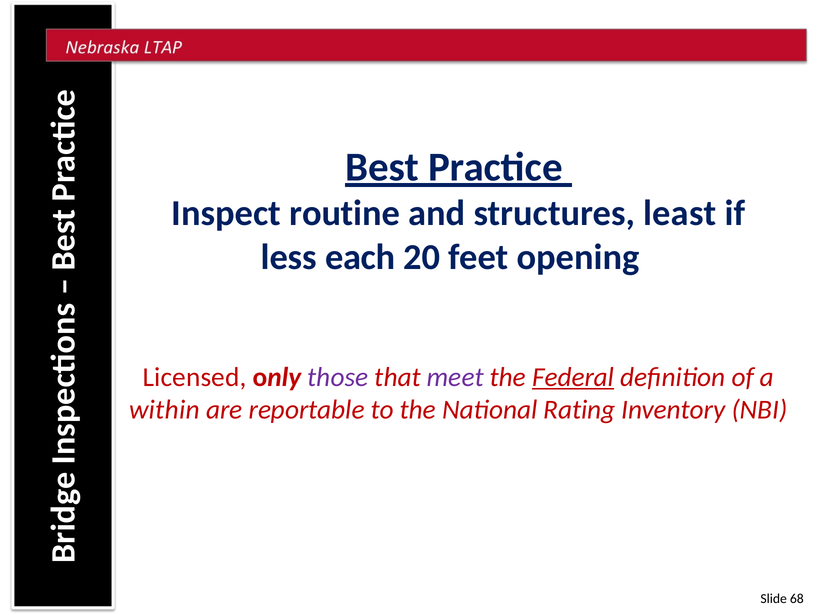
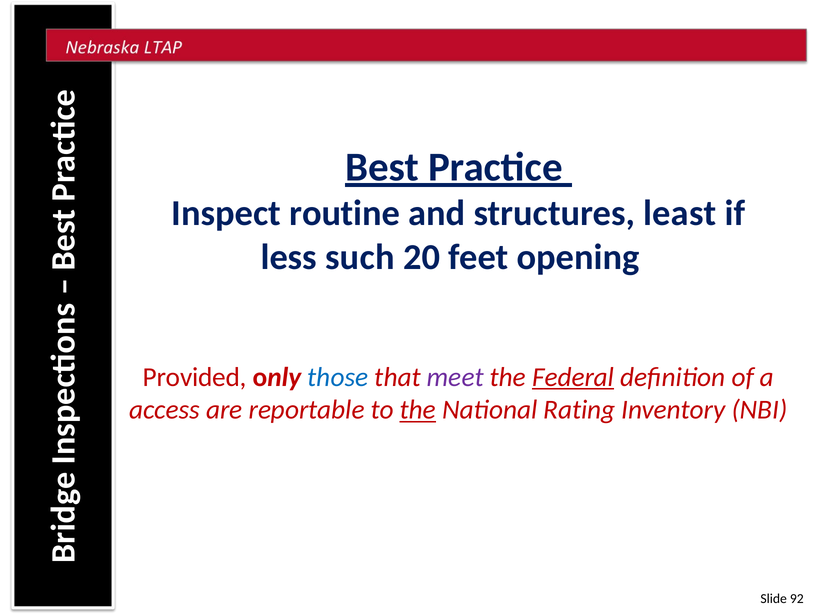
each: each -> such
Licensed: Licensed -> Provided
those colour: purple -> blue
within: within -> access
the at (418, 410) underline: none -> present
68: 68 -> 92
